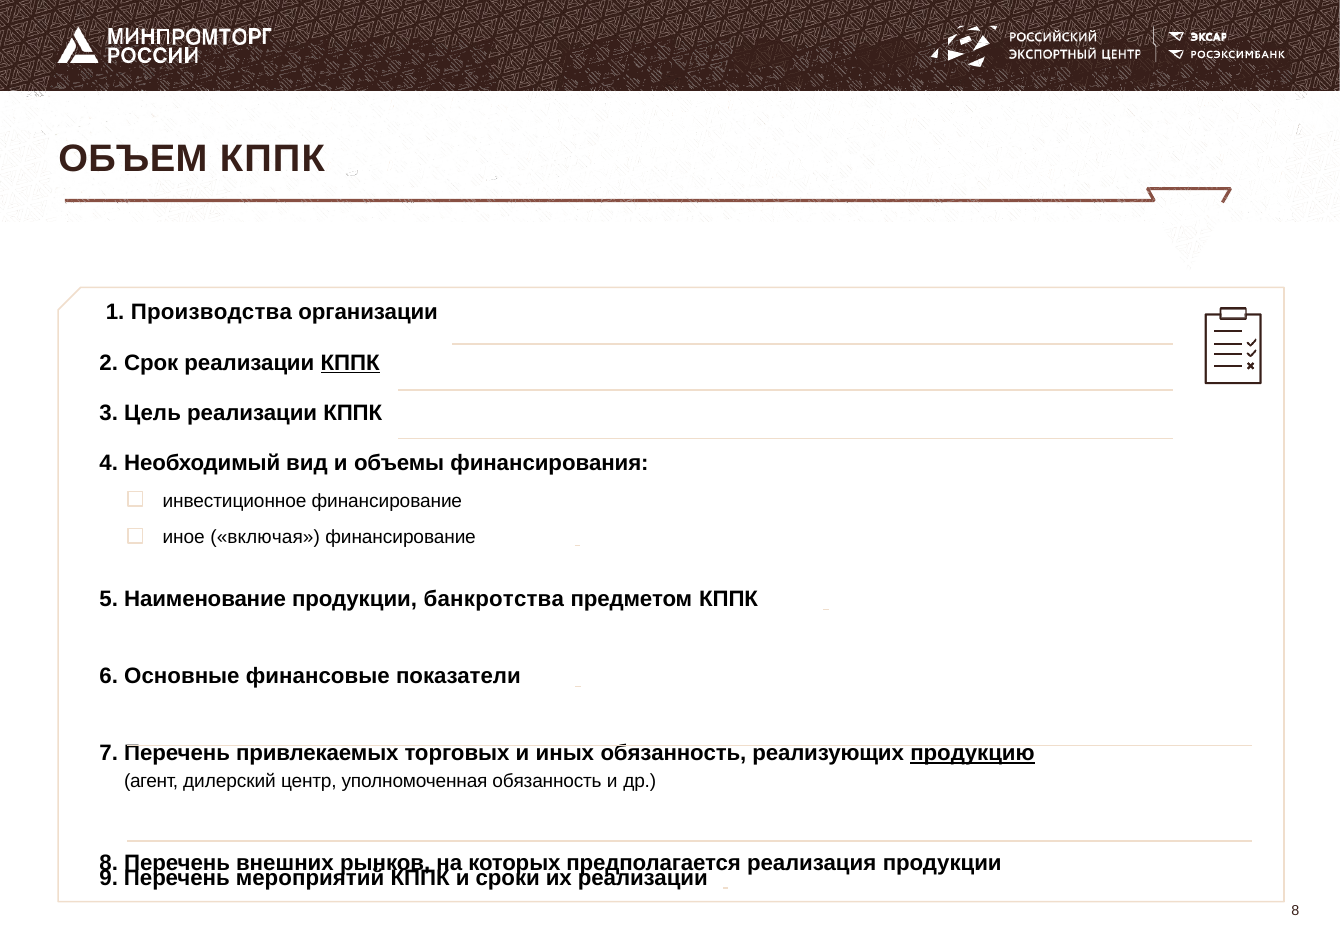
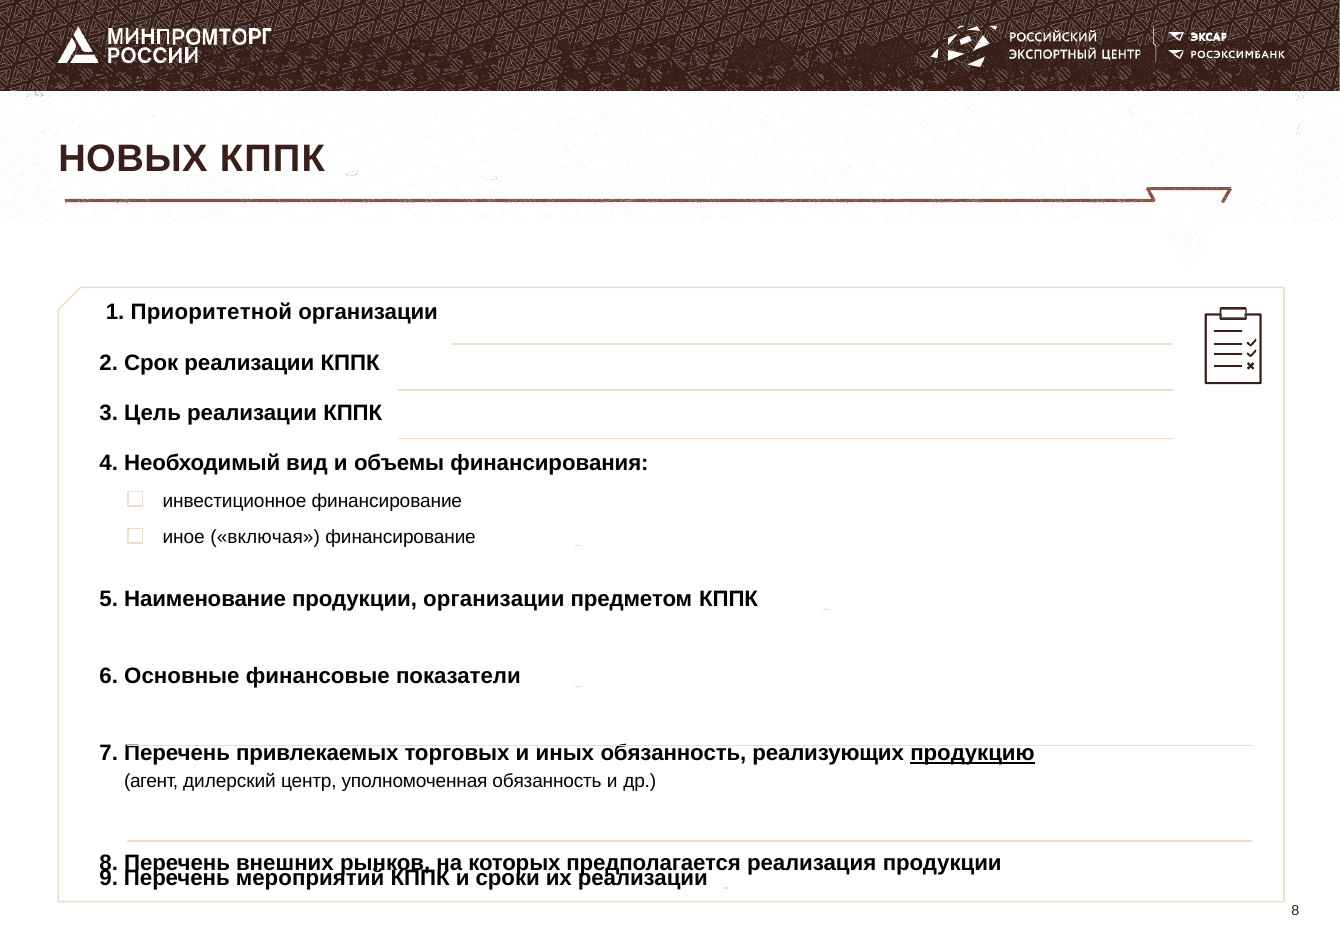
ОБЪЕМ: ОБЪЕМ -> НОВЫХ
Производства: Производства -> Приоритетной
КППК at (350, 363) underline: present -> none
продукции банкротства: банкротства -> организации
